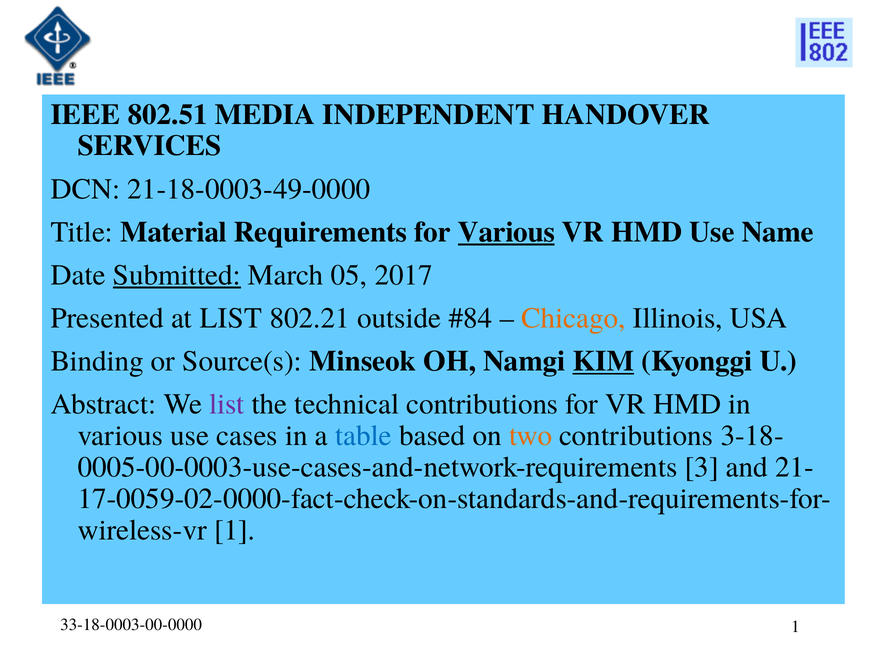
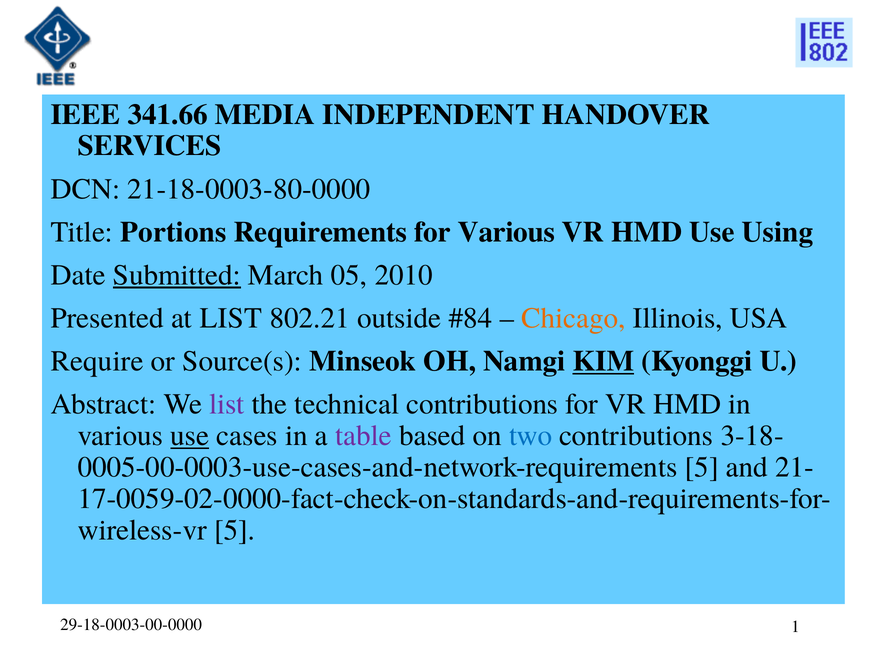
802.51: 802.51 -> 341.66
21-18-0003-49-0000: 21-18-0003-49-0000 -> 21-18-0003-80-0000
Material: Material -> Portions
Various at (506, 232) underline: present -> none
Name: Name -> Using
2017: 2017 -> 2010
Binding: Binding -> Require
use at (190, 436) underline: none -> present
table colour: blue -> purple
two colour: orange -> blue
3 at (702, 468): 3 -> 5
1 at (235, 530): 1 -> 5
33-18-0003-00-0000: 33-18-0003-00-0000 -> 29-18-0003-00-0000
